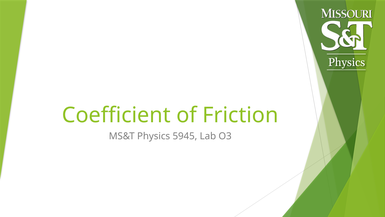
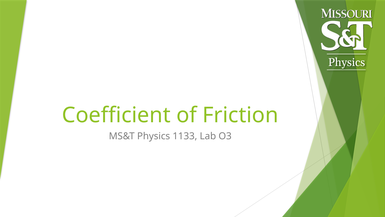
5945: 5945 -> 1133
